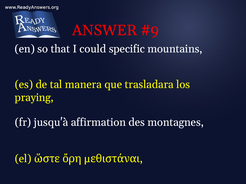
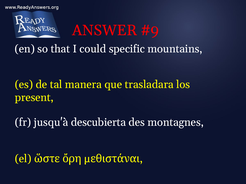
praying: praying -> present
affirmation: affirmation -> descubierta
